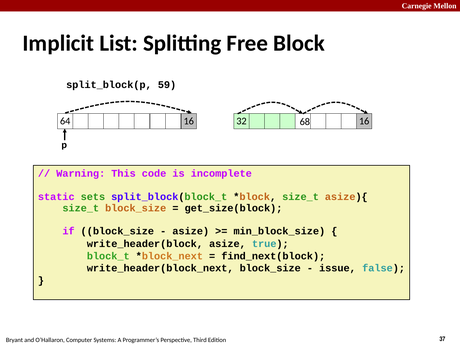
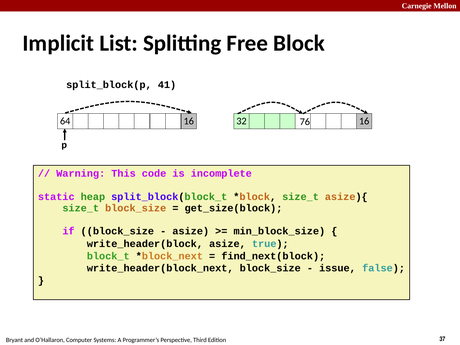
59: 59 -> 41
68: 68 -> 76
sets: sets -> heap
